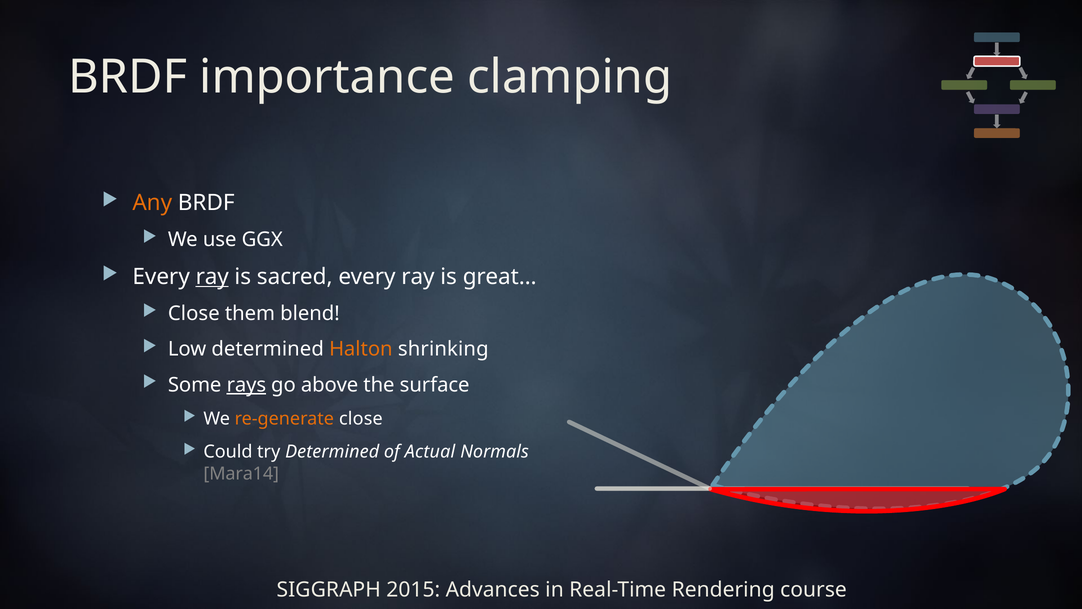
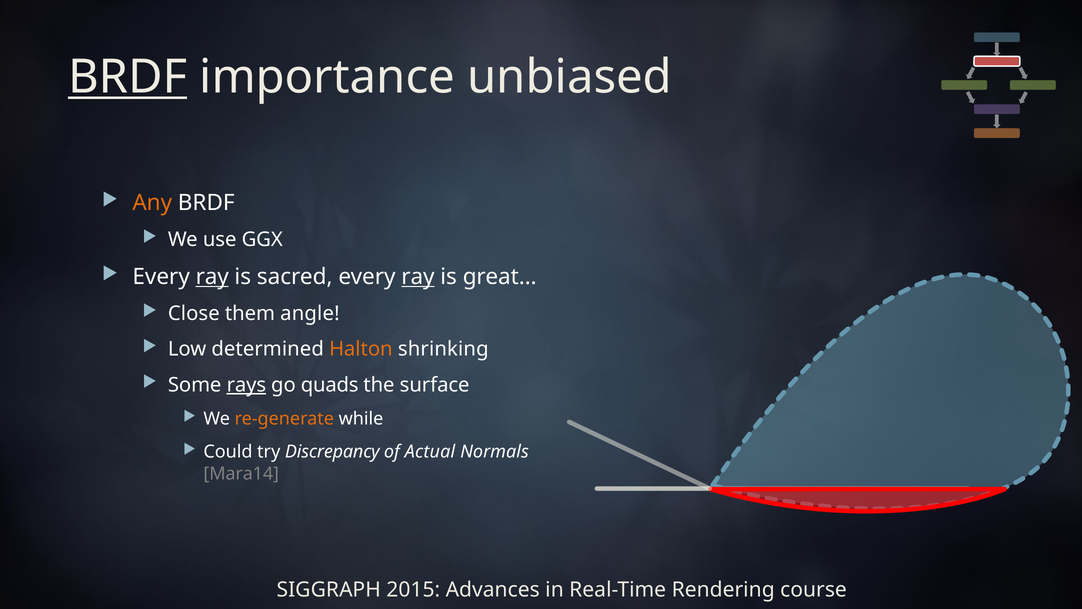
BRDF at (128, 77) underline: none -> present
clamping: clamping -> unbiased
ray at (418, 277) underline: none -> present
blend: blend -> angle
above: above -> quads
re-generate close: close -> while
try Determined: Determined -> Discrepancy
